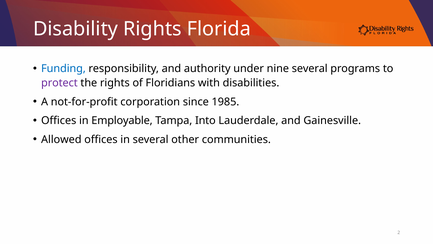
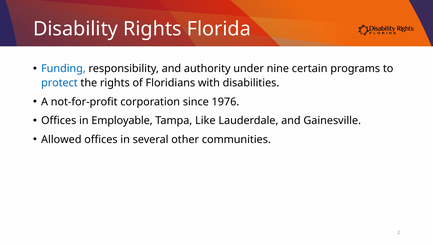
nine several: several -> certain
protect colour: purple -> blue
1985: 1985 -> 1976
Into: Into -> Like
